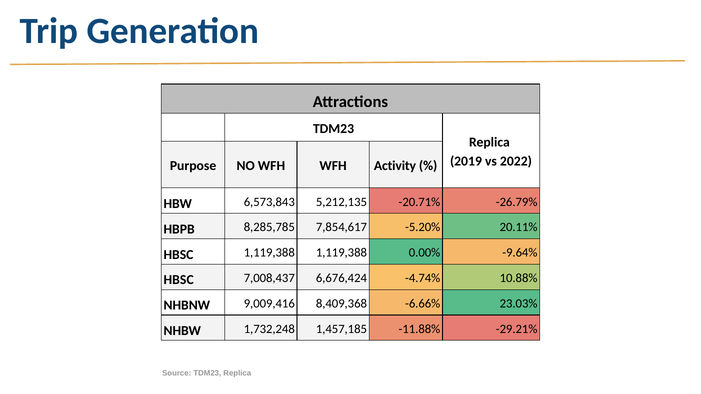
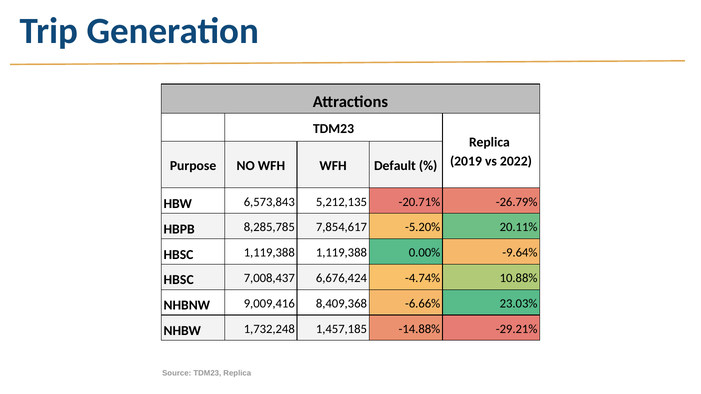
Activity: Activity -> Default
-11.88%: -11.88% -> -14.88%
